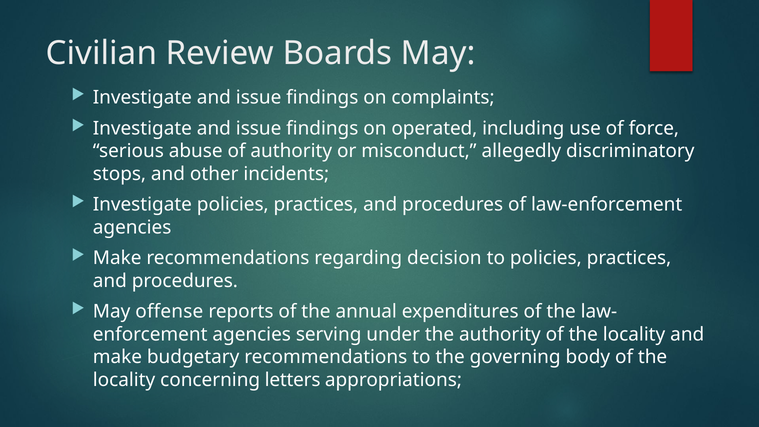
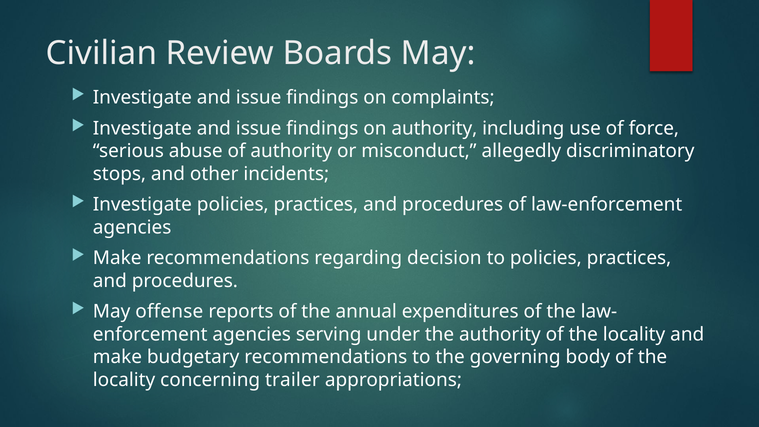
on operated: operated -> authority
letters: letters -> trailer
